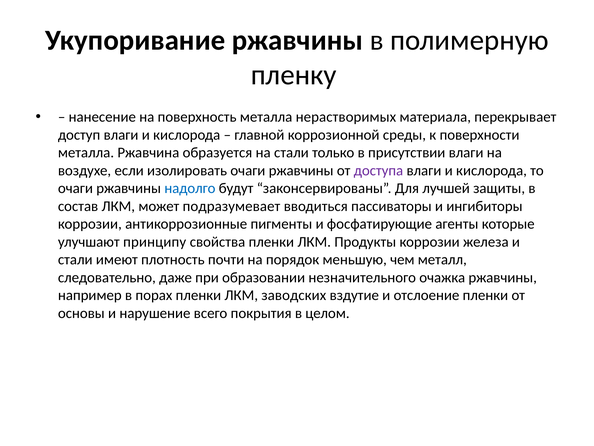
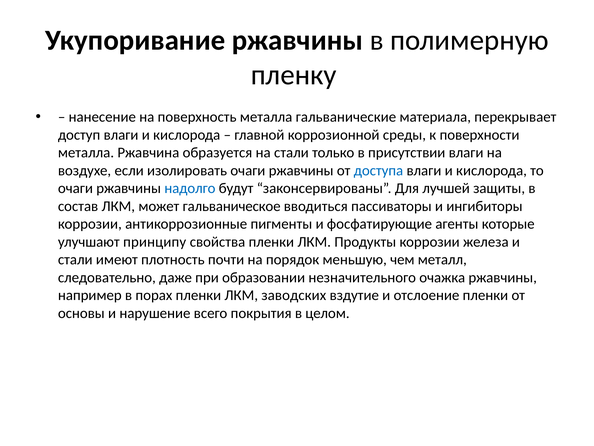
нерастворимых: нерастворимых -> гальванические
доступа colour: purple -> blue
подразумевает: подразумевает -> гальваническое
